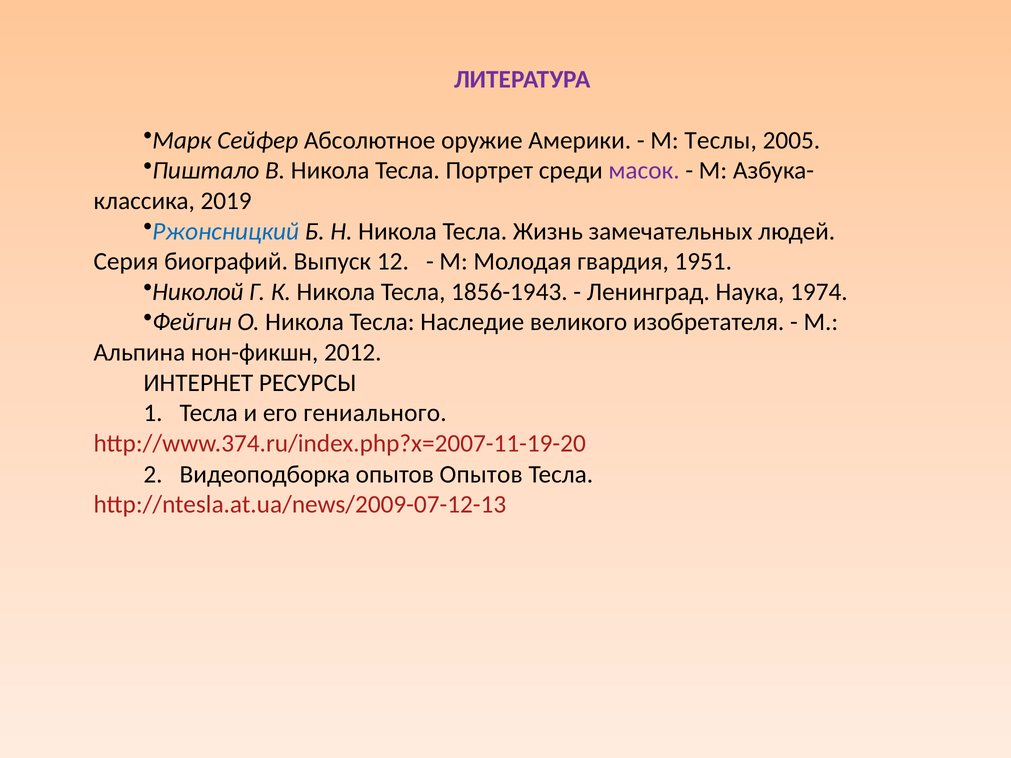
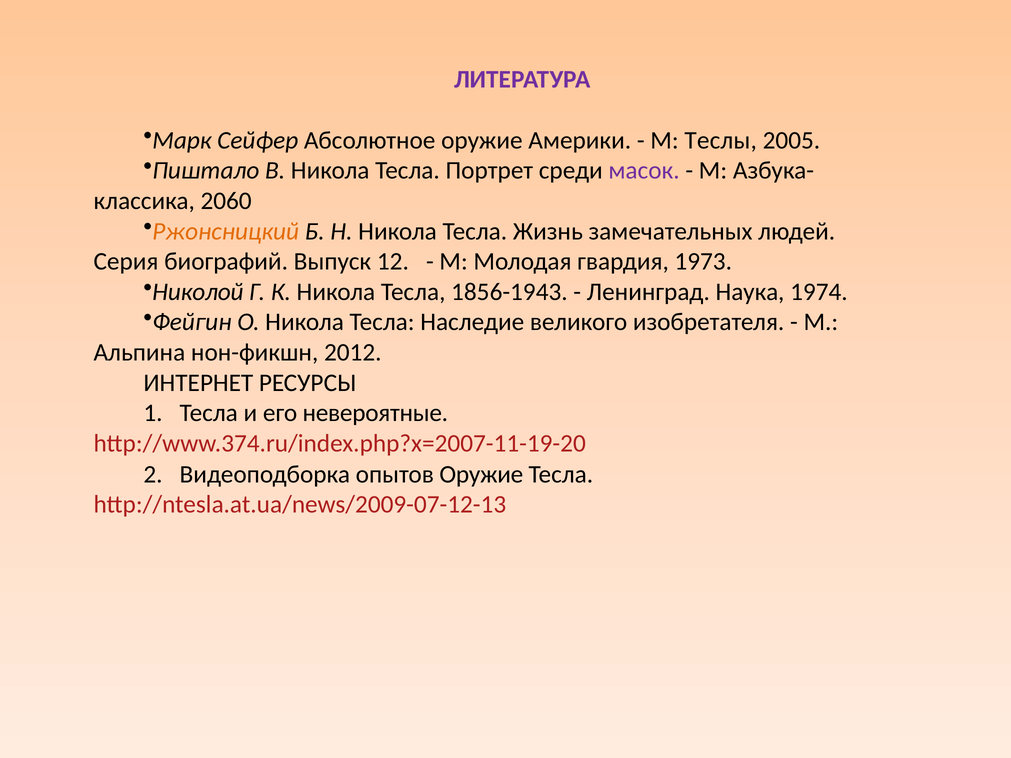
2019: 2019 -> 2060
Ржонсницкий colour: blue -> orange
1951: 1951 -> 1973
гениального: гениального -> невероятные
опытов Опытов: Опытов -> Оружие
